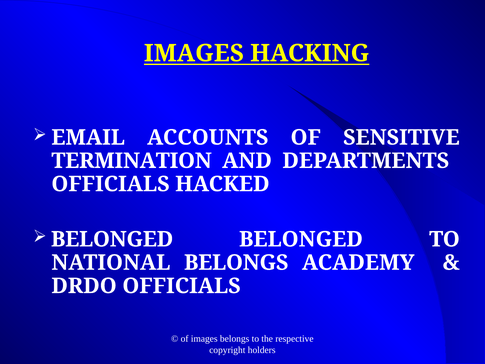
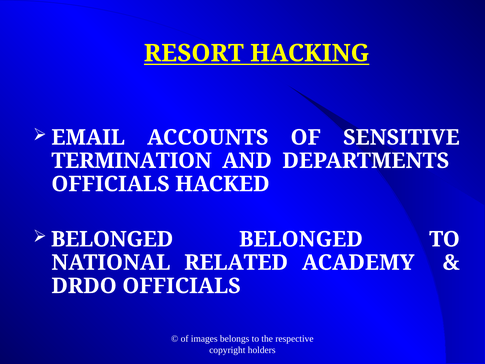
IMAGES at (194, 53): IMAGES -> RESORT
NATIONAL BELONGS: BELONGS -> RELATED
